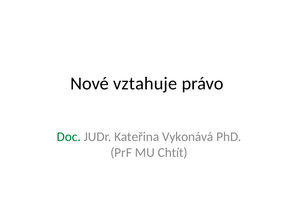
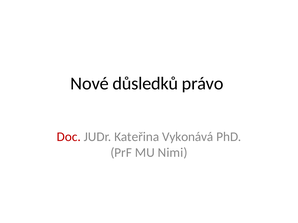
vztahuje: vztahuje -> důsledků
Doc colour: green -> red
Chtít: Chtít -> Nimi
